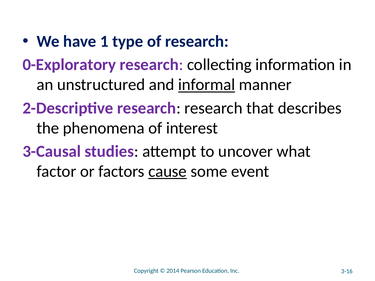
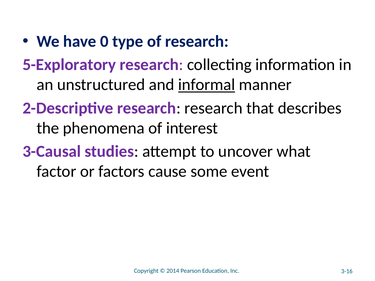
1: 1 -> 0
0-Exploratory: 0-Exploratory -> 5-Exploratory
cause underline: present -> none
